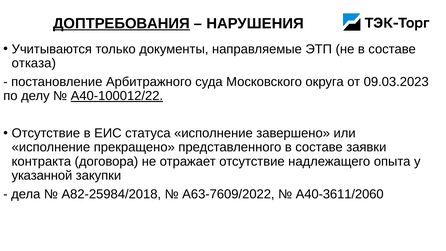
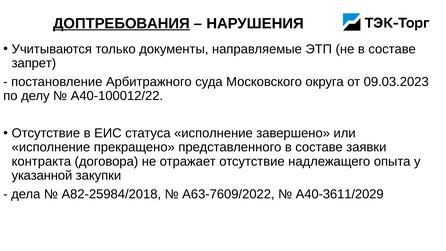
отказа: отказа -> запрет
А40-100012/22 underline: present -> none
А40-3611/2060: А40-3611/2060 -> А40-3611/2029
